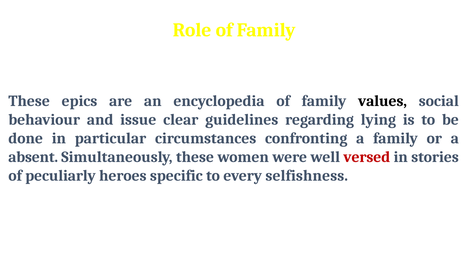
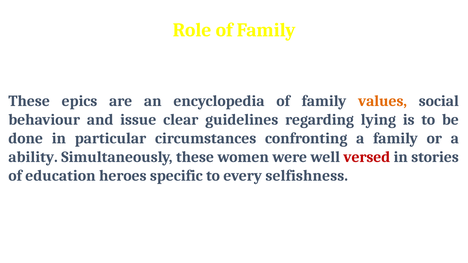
values colour: black -> orange
absent: absent -> ability
peculiarly: peculiarly -> education
